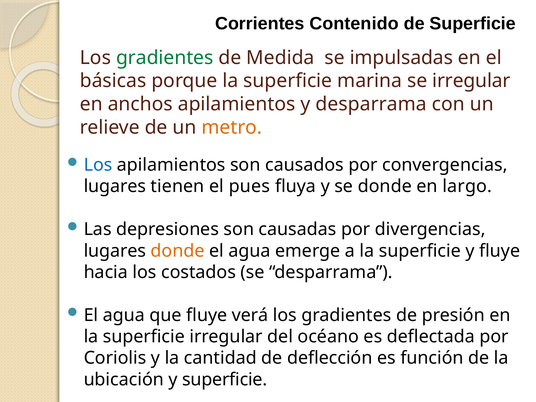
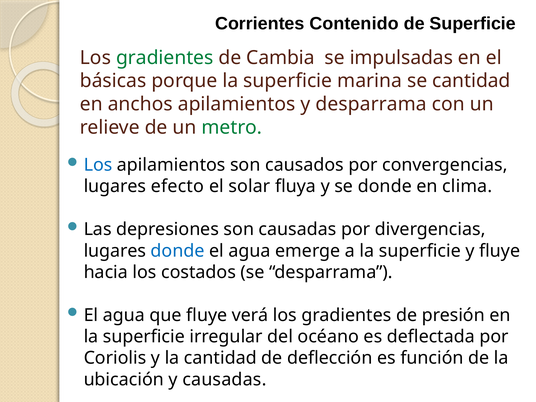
Medida: Medida -> Cambia
se irregular: irregular -> cantidad
metro colour: orange -> green
tienen: tienen -> efecto
pues: pues -> solar
largo: largo -> clima
donde at (178, 251) colour: orange -> blue
y superficie: superficie -> causadas
